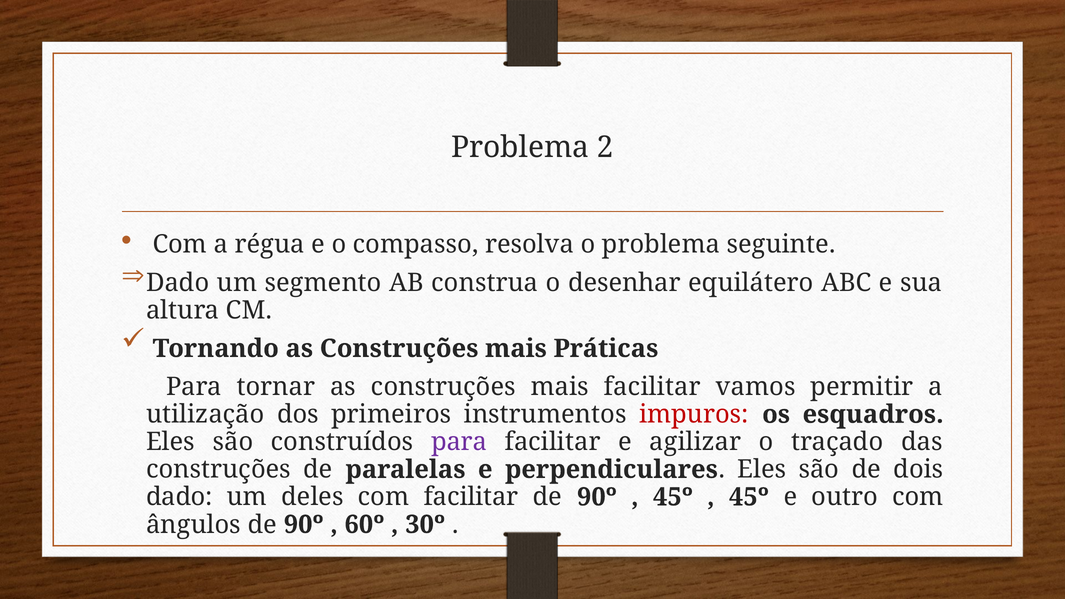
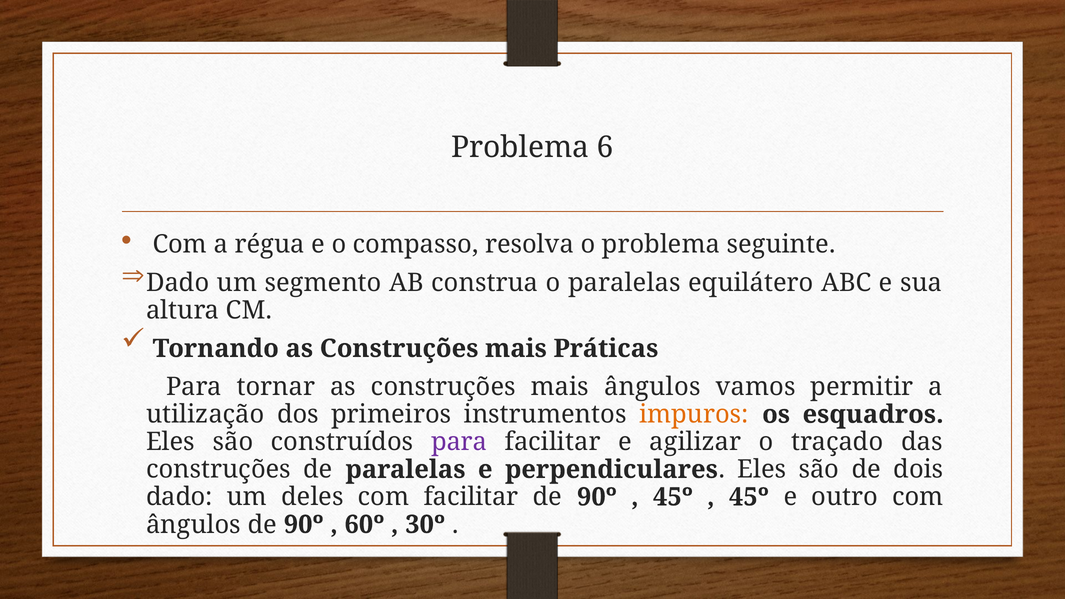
2: 2 -> 6
o desenhar: desenhar -> paralelas
mais facilitar: facilitar -> ângulos
impuros colour: red -> orange
